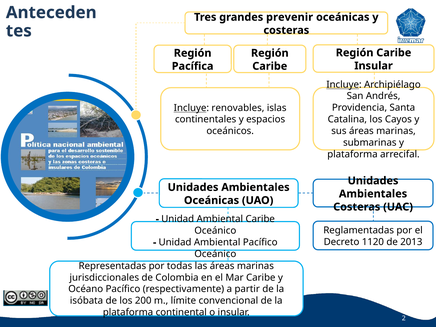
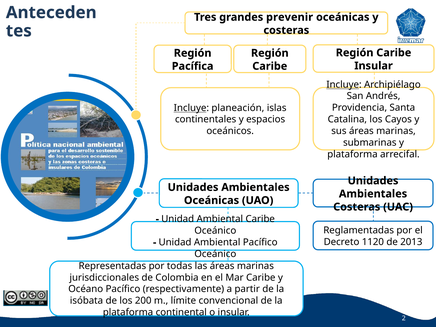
renovables: renovables -> planeación
